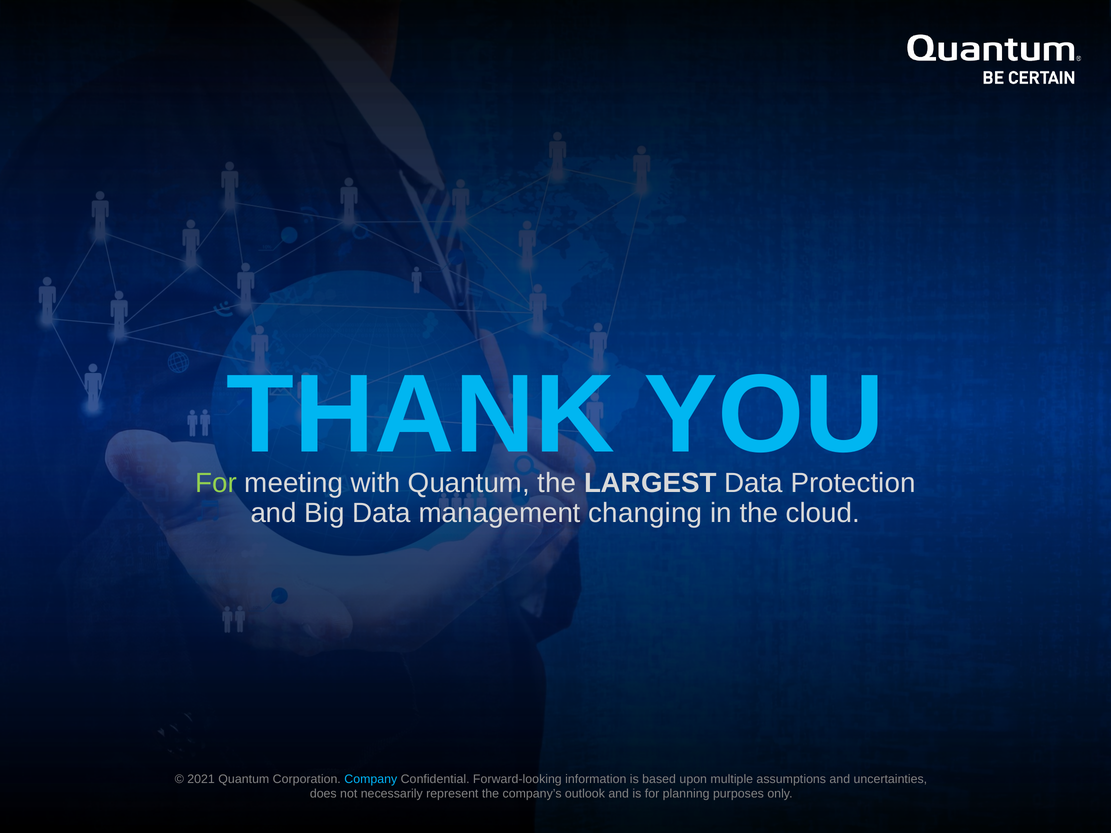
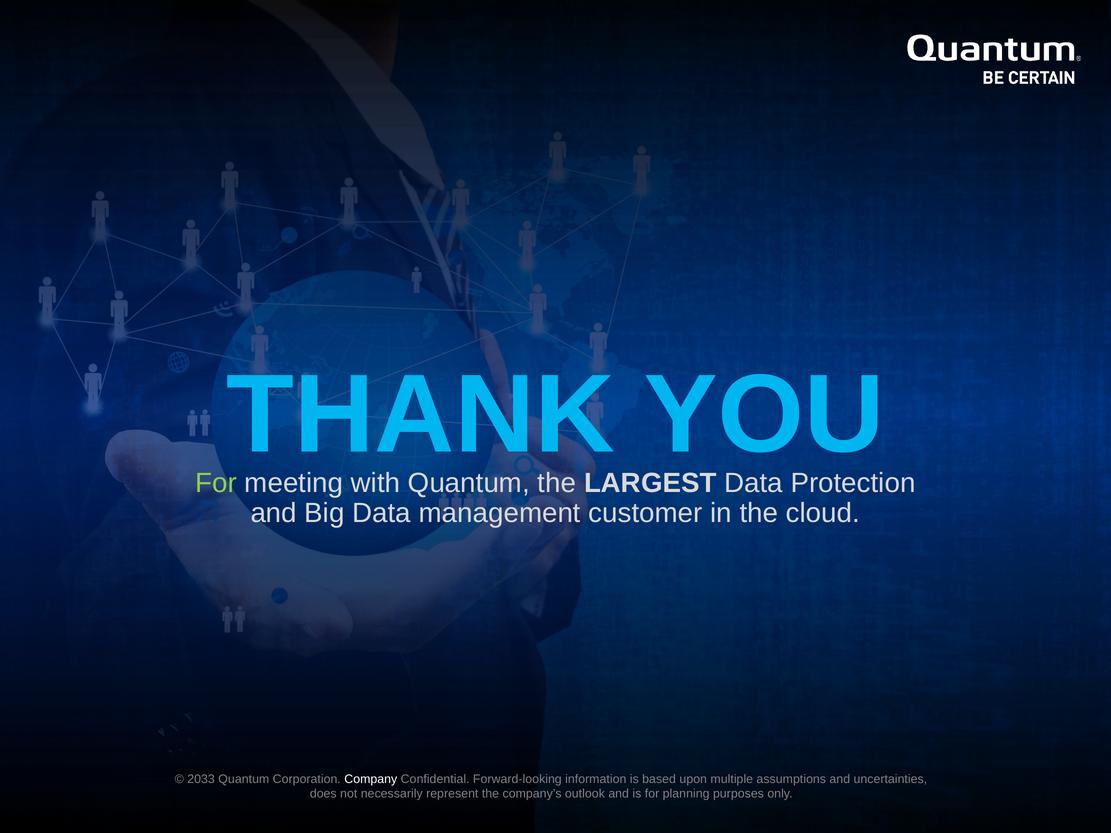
changing: changing -> customer
2021: 2021 -> 2033
Company colour: light blue -> white
